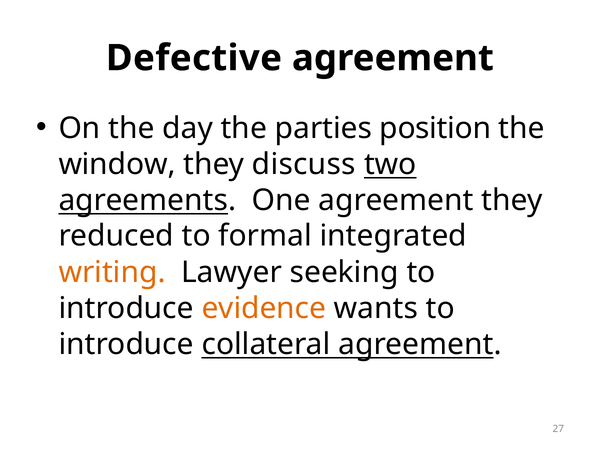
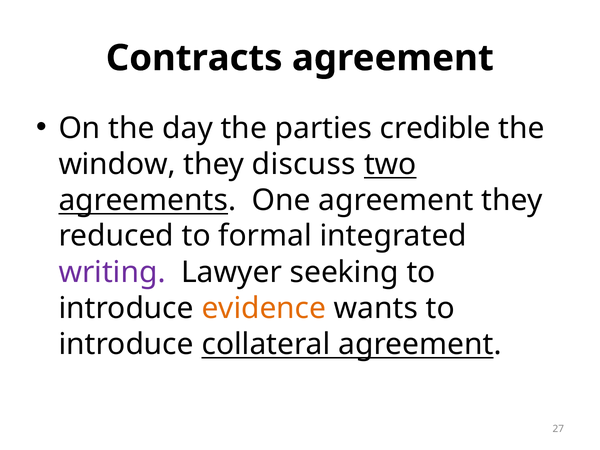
Defective: Defective -> Contracts
position: position -> credible
writing colour: orange -> purple
